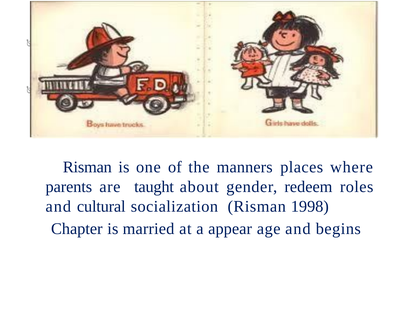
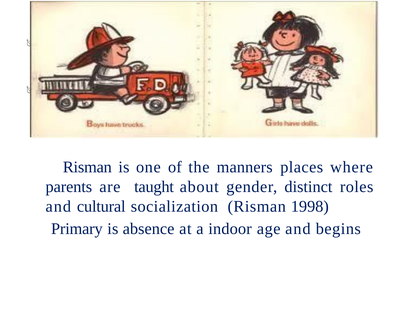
redeem: redeem -> distinct
Chapter: Chapter -> Primary
married: married -> absence
appear: appear -> indoor
